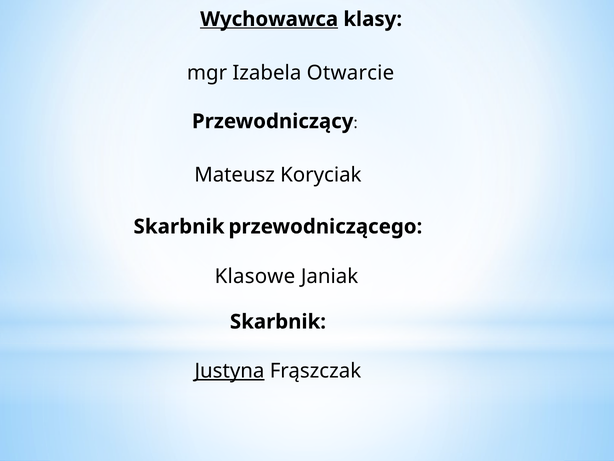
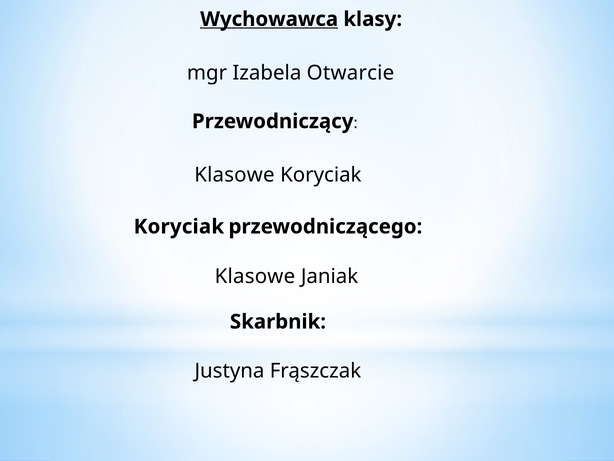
Mateusz at (235, 175): Mateusz -> Klasowe
Skarbnik at (179, 226): Skarbnik -> Koryciak
Justyna underline: present -> none
